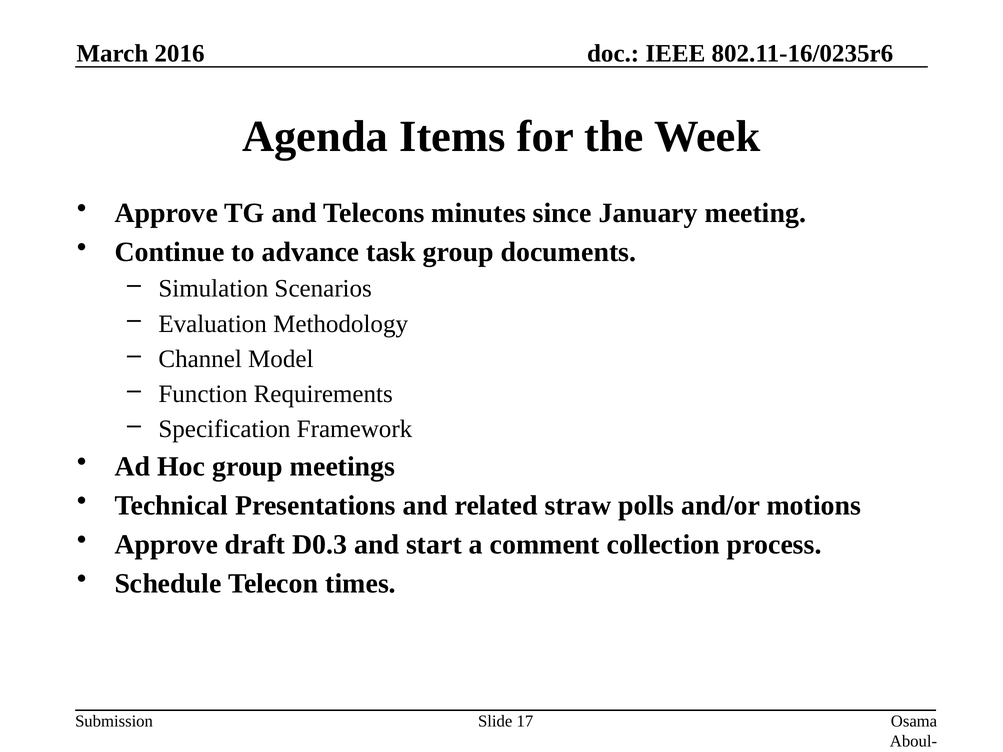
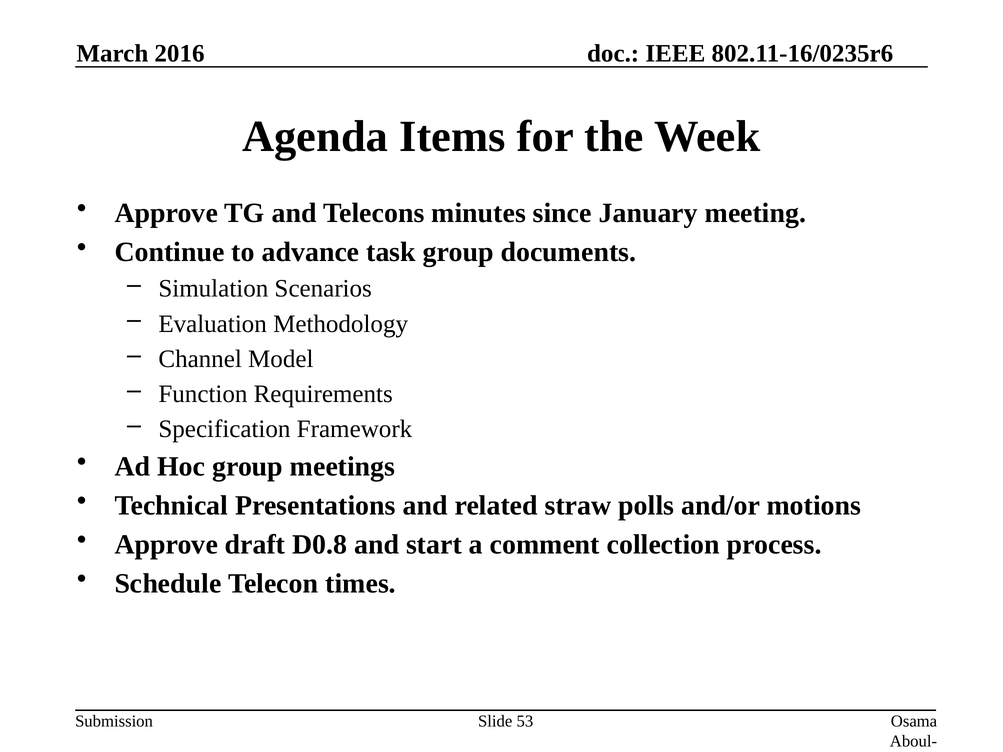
D0.3: D0.3 -> D0.8
17: 17 -> 53
